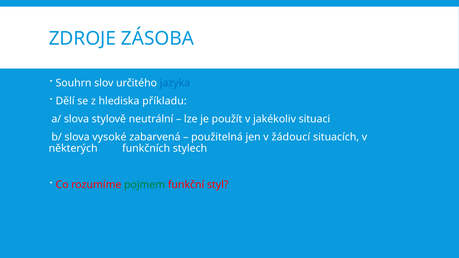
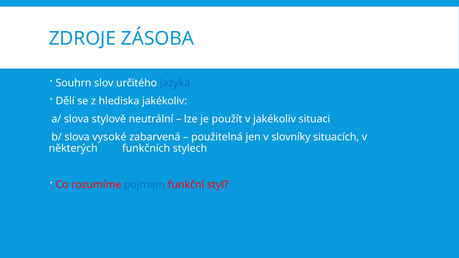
hlediska příkladu: příkladu -> jakékoliv
žádoucí: žádoucí -> slovníky
pojmem colour: green -> blue
